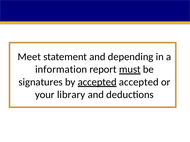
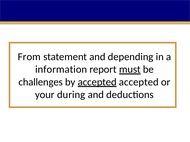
Meet: Meet -> From
signatures: signatures -> challenges
library: library -> during
